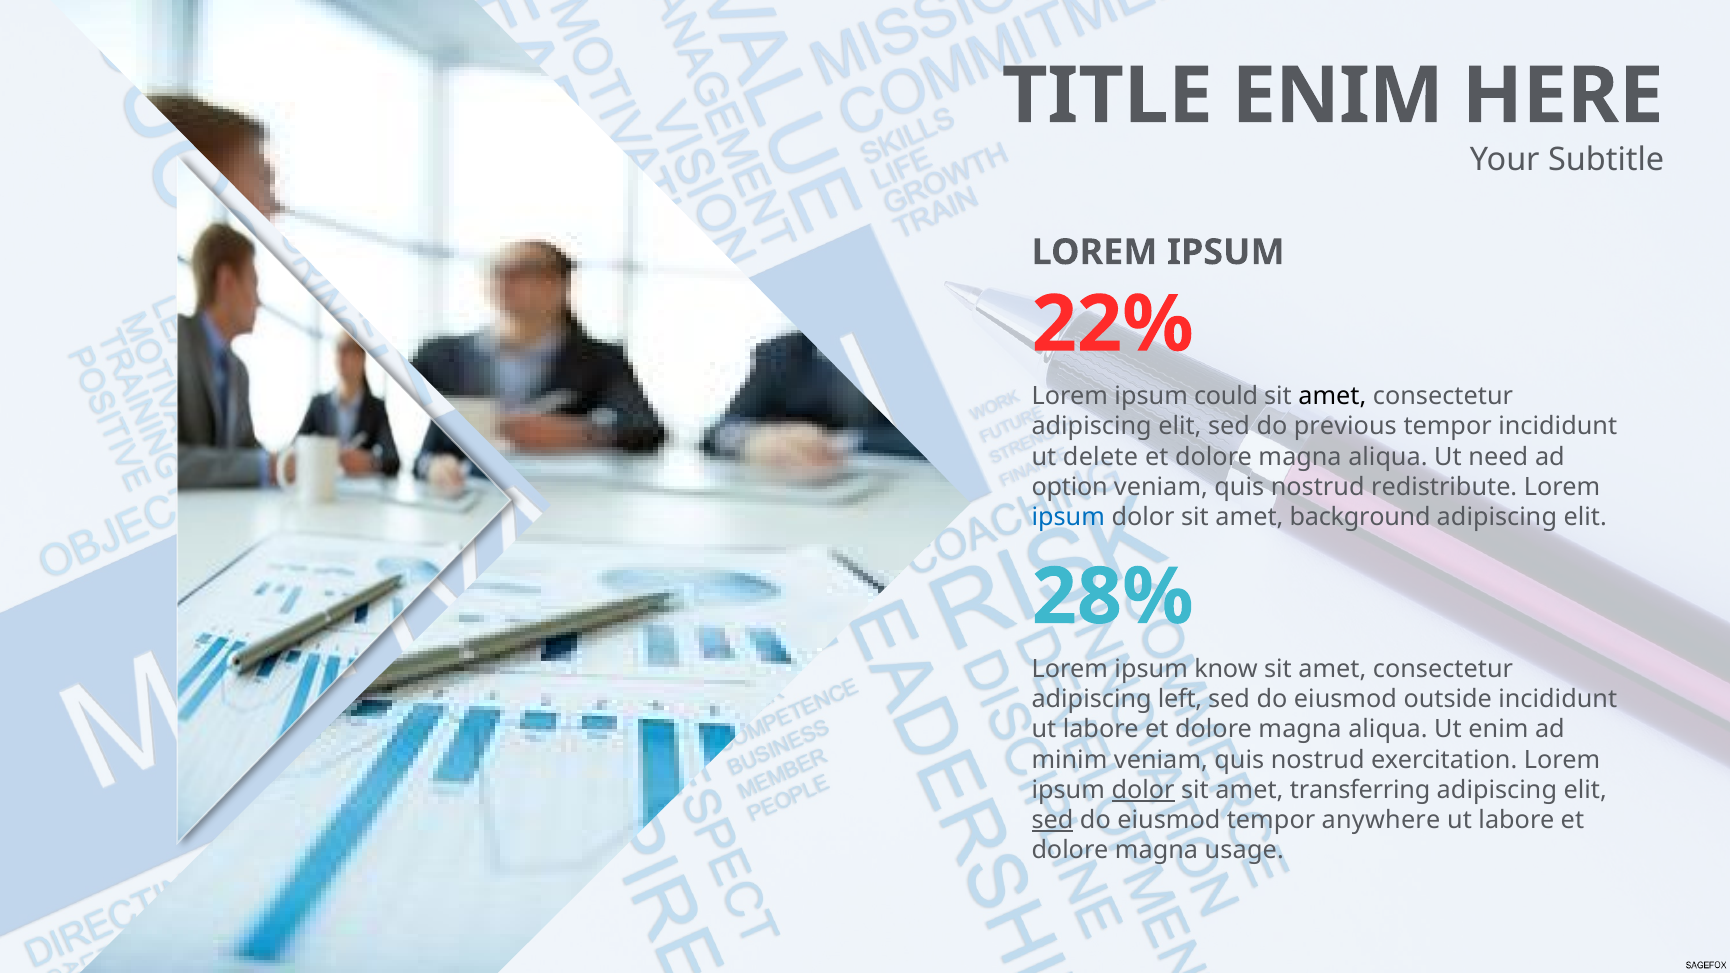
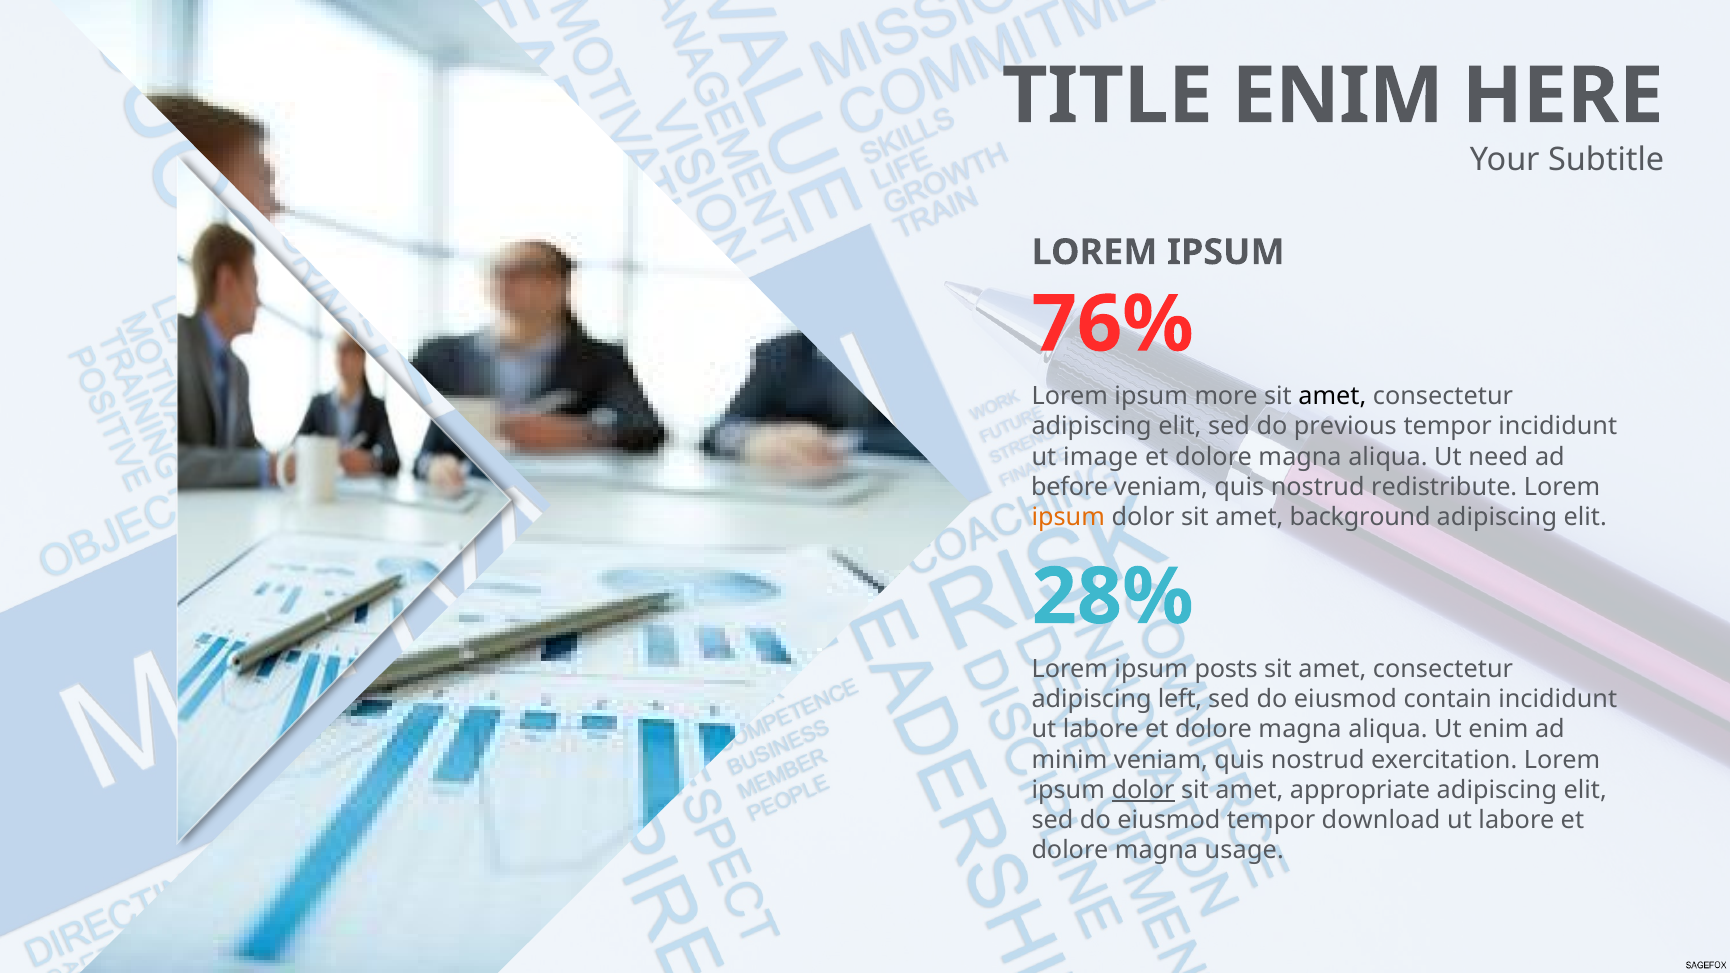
22%: 22% -> 76%
could: could -> more
delete: delete -> image
option: option -> before
ipsum at (1068, 518) colour: blue -> orange
know: know -> posts
outside: outside -> contain
transferring: transferring -> appropriate
sed at (1053, 820) underline: present -> none
anywhere: anywhere -> download
